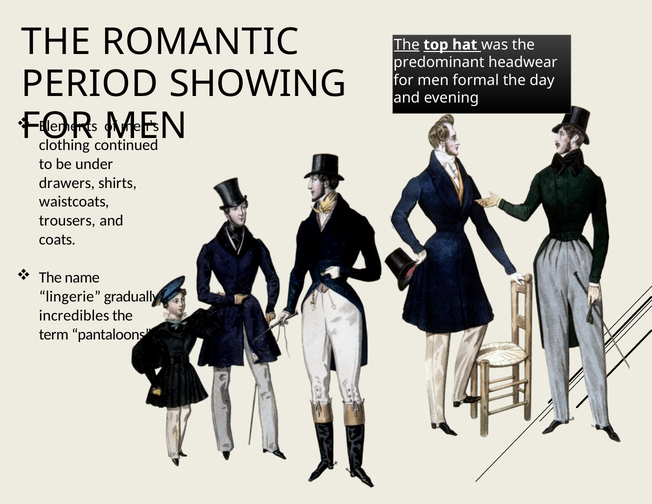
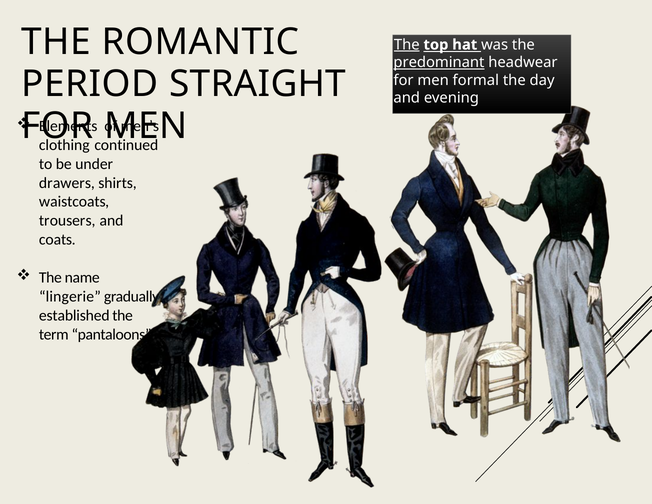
predominant underline: none -> present
SHOWING: SHOWING -> STRAIGHT
incredibles: incredibles -> established
